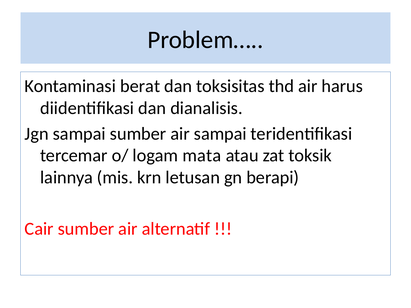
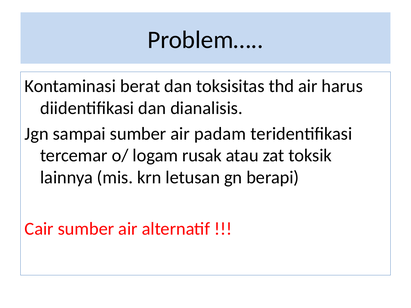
air sampai: sampai -> padam
mata: mata -> rusak
